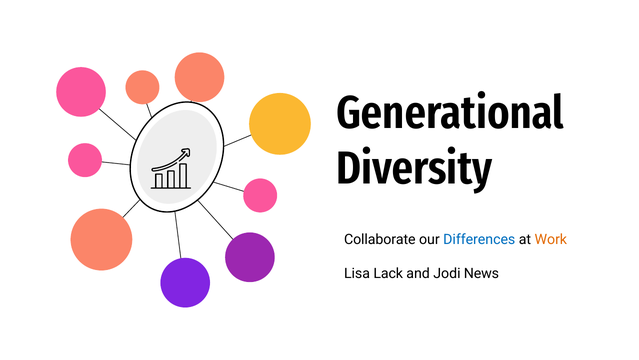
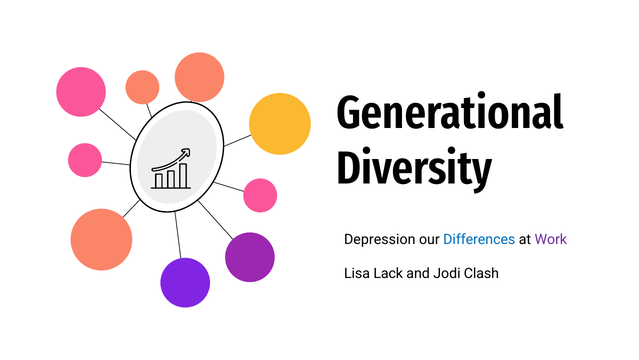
Collaborate: Collaborate -> Depression
Work colour: orange -> purple
News: News -> Clash
